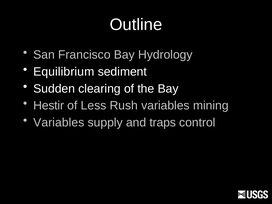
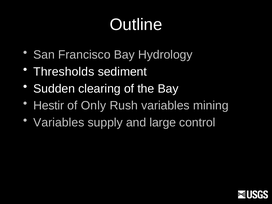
Equilibrium: Equilibrium -> Thresholds
Less: Less -> Only
traps: traps -> large
